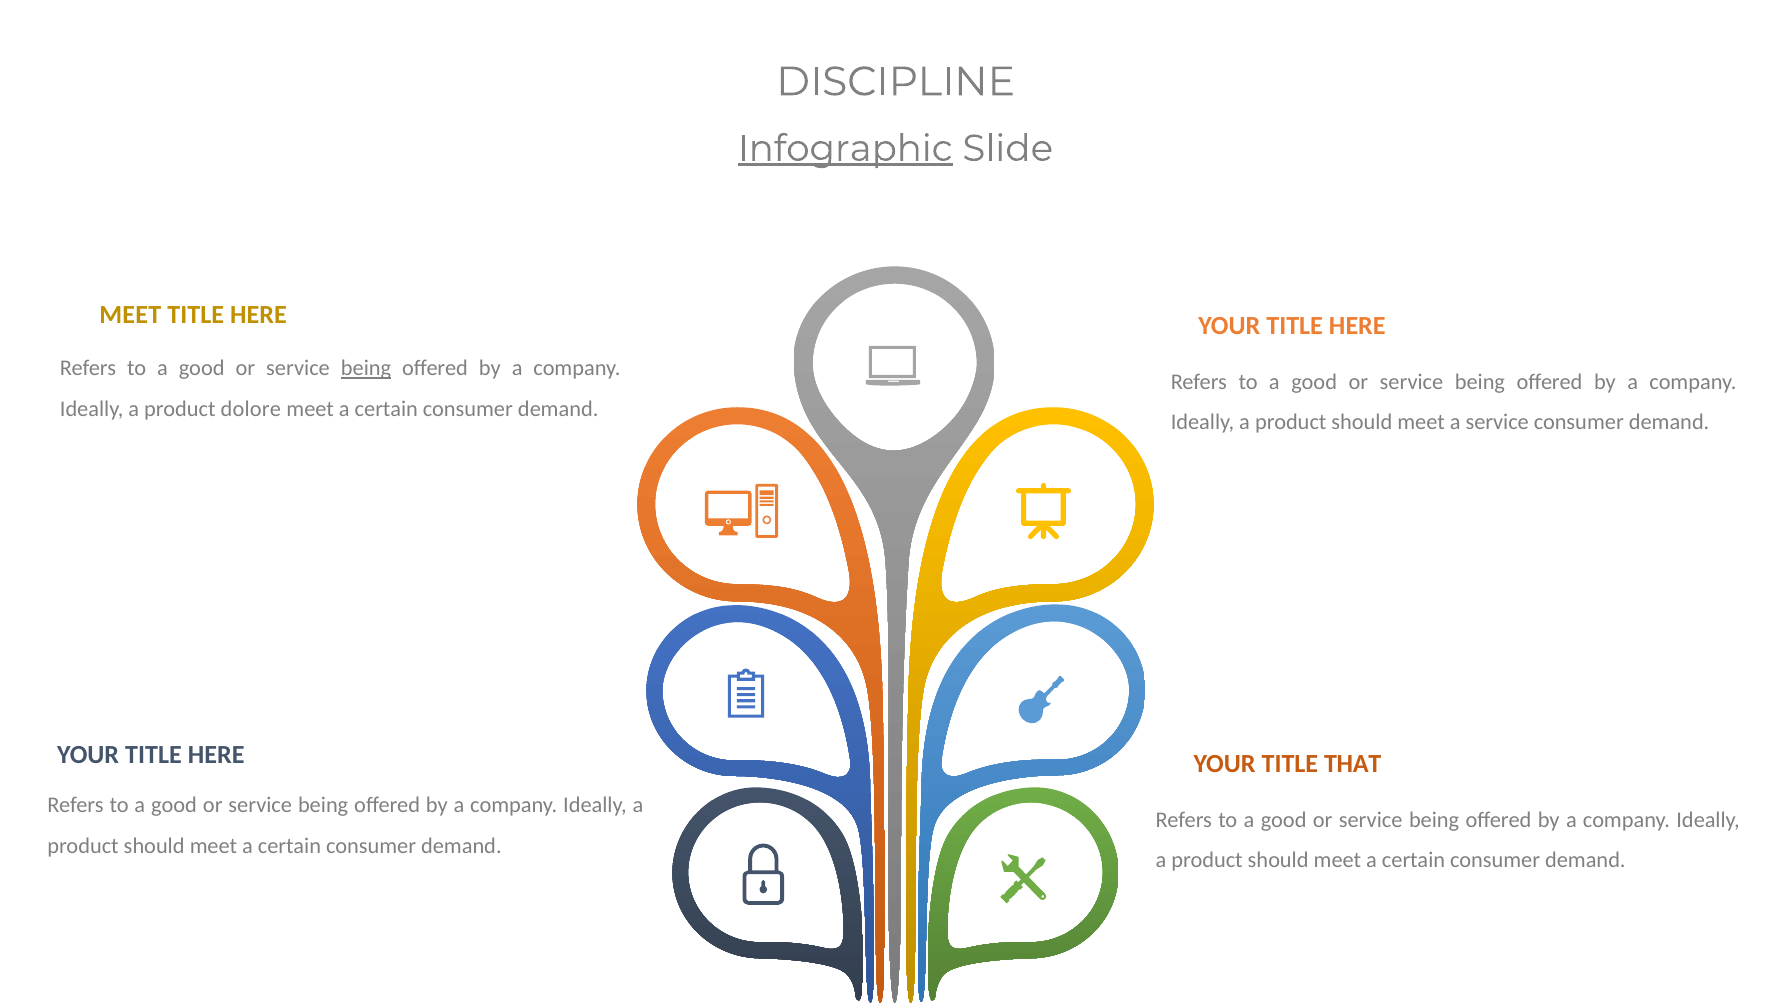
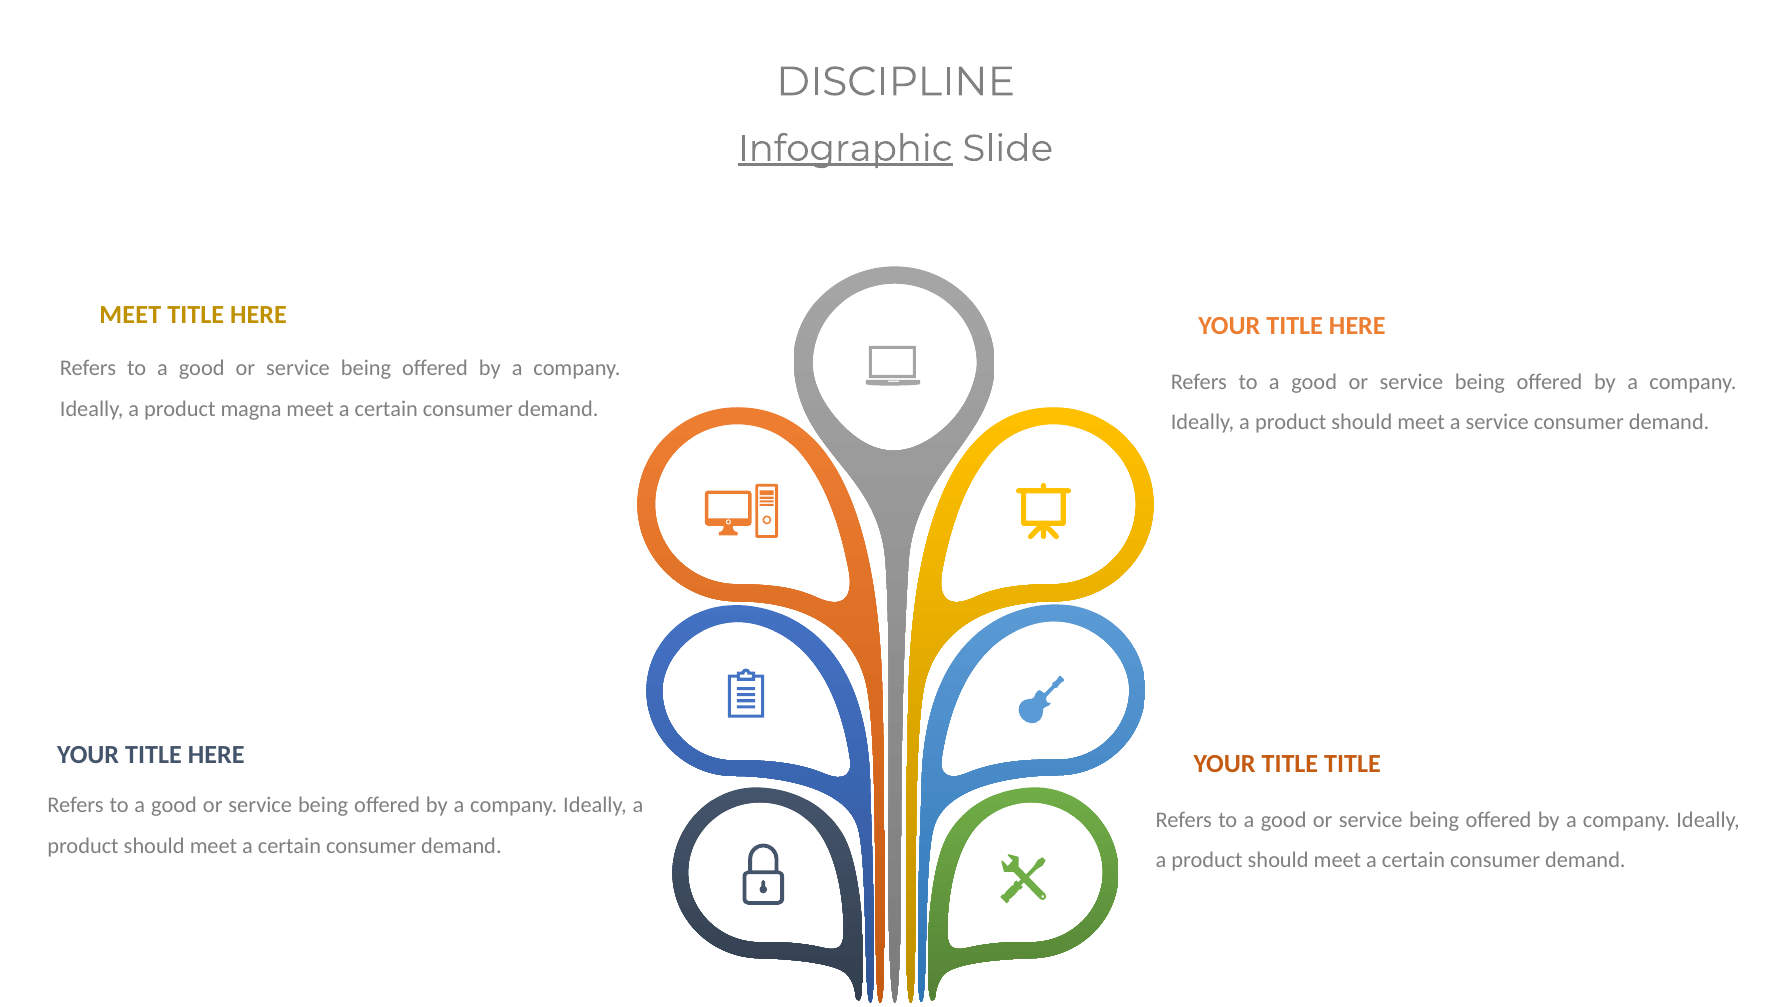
being at (366, 369) underline: present -> none
dolore: dolore -> magna
TITLE THAT: THAT -> TITLE
